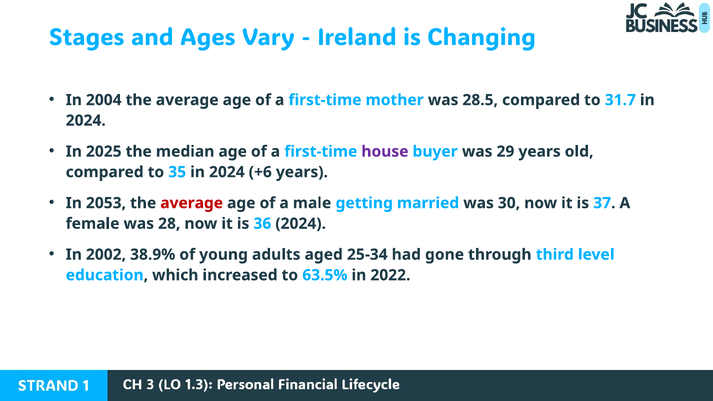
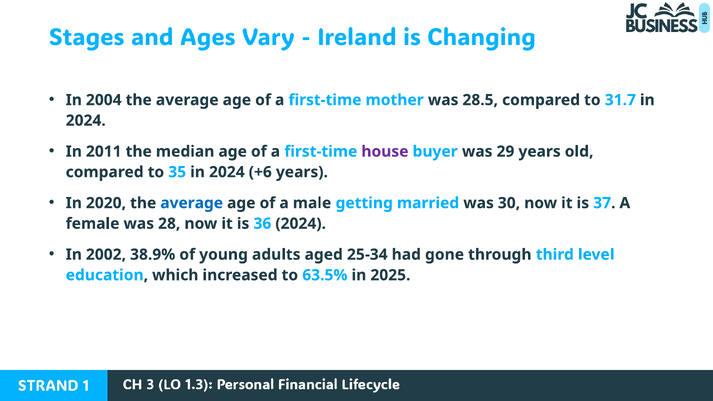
2025: 2025 -> 2011
2053: 2053 -> 2020
average at (192, 203) colour: red -> blue
2022: 2022 -> 2025
